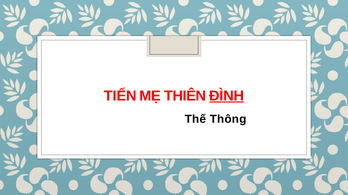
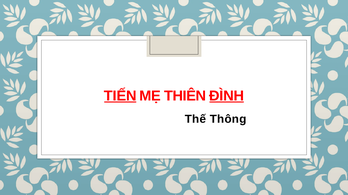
TIẾN underline: none -> present
